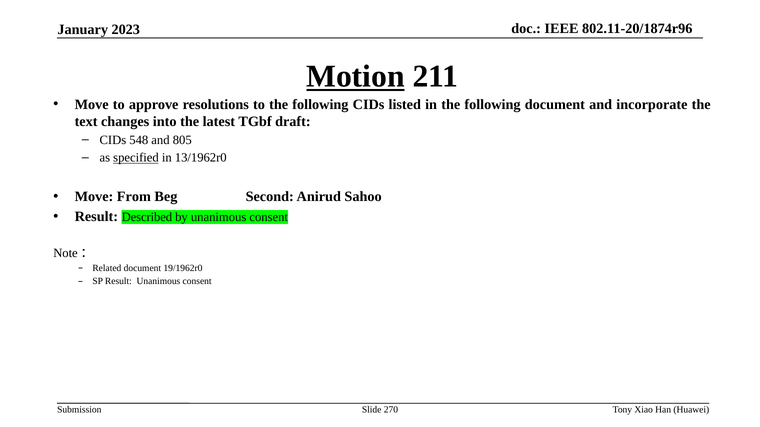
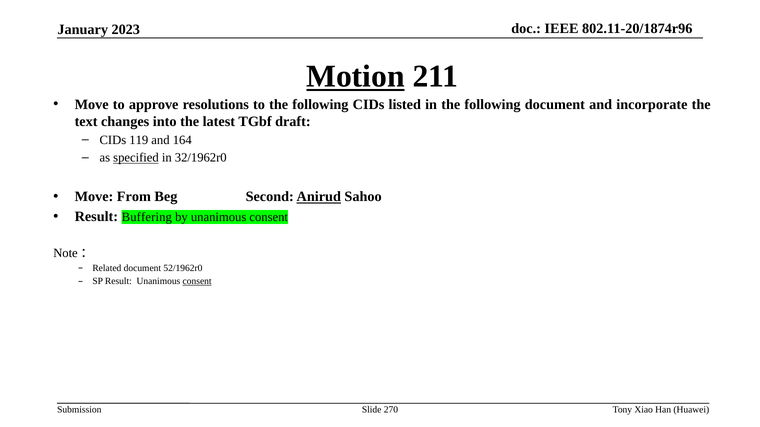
548: 548 -> 119
805: 805 -> 164
13/1962r0: 13/1962r0 -> 32/1962r0
Anirud underline: none -> present
Described: Described -> Buffering
19/1962r0: 19/1962r0 -> 52/1962r0
consent at (197, 282) underline: none -> present
